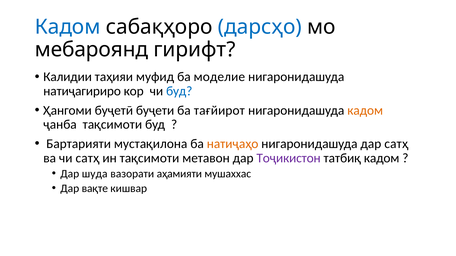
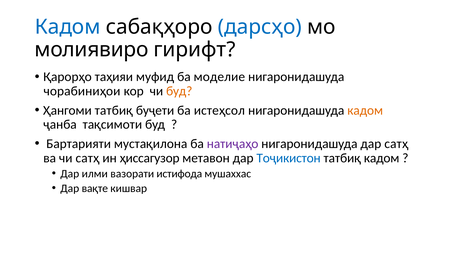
мебароянд: мебароянд -> молиявиро
Калидии: Калидии -> Қарорҳо
натиҷагириро: натиҷагириро -> чорабиниҳои
буд at (179, 91) colour: blue -> orange
Ҳангоми буҷетӣ: буҷетӣ -> татбиқ
тағйирот: тағйирот -> истеҳсол
натиҷаҳо colour: orange -> purple
ин тақсимоти: тақсимоти -> ҳиссагузор
Тоҷикистон colour: purple -> blue
шуда: шуда -> илми
аҳамияти: аҳамияти -> истифода
